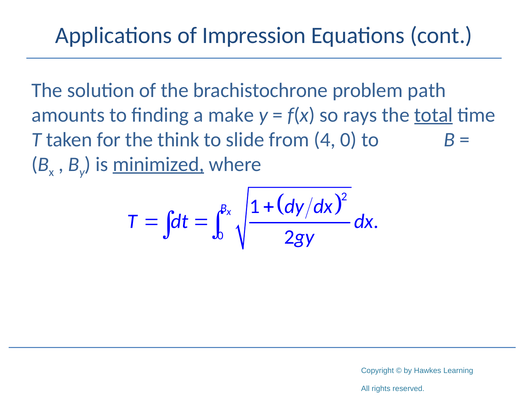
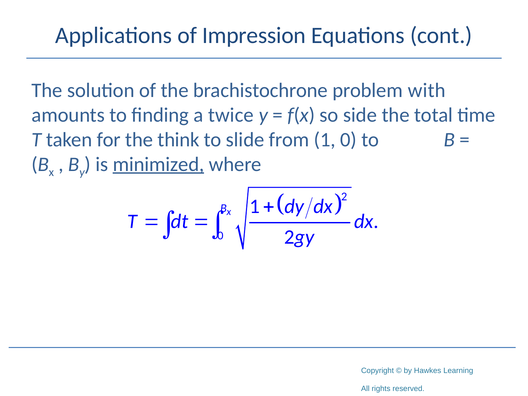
path: path -> with
make: make -> twice
rays: rays -> side
total underline: present -> none
from 4: 4 -> 1
